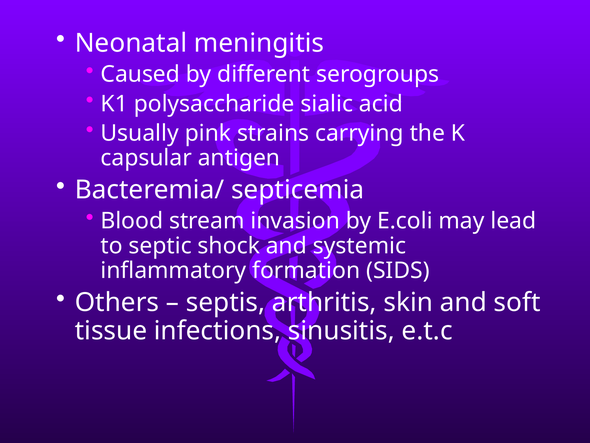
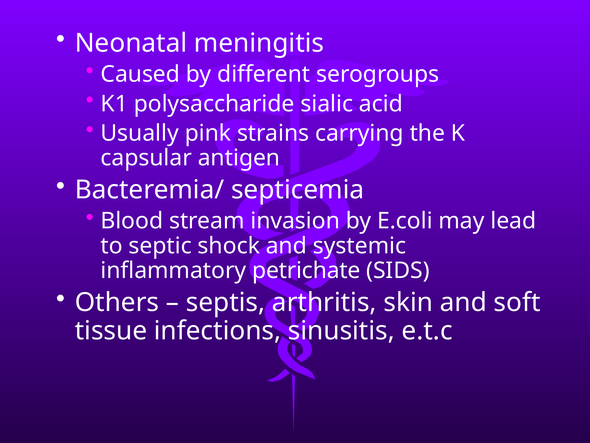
formation: formation -> petrichate
